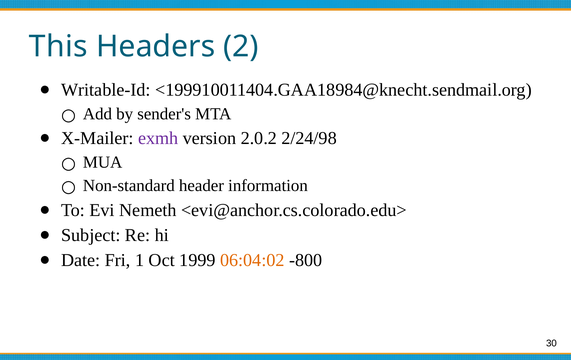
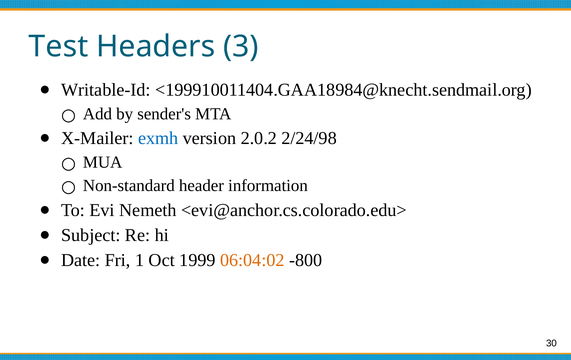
This: This -> Test
2: 2 -> 3
exmh colour: purple -> blue
